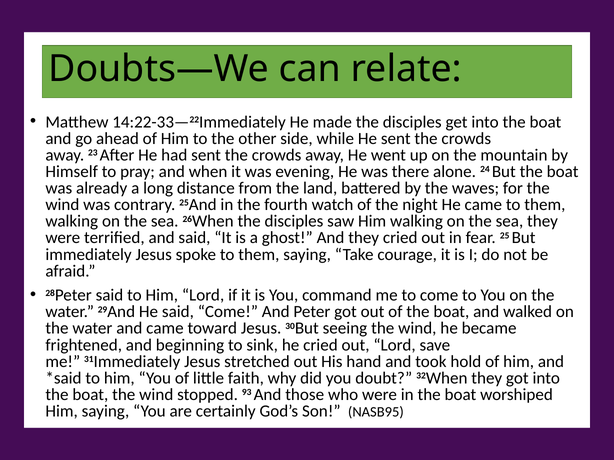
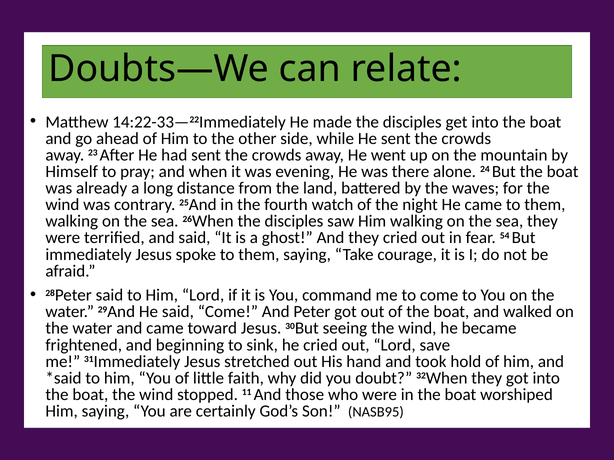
25: 25 -> 54
93: 93 -> 11
